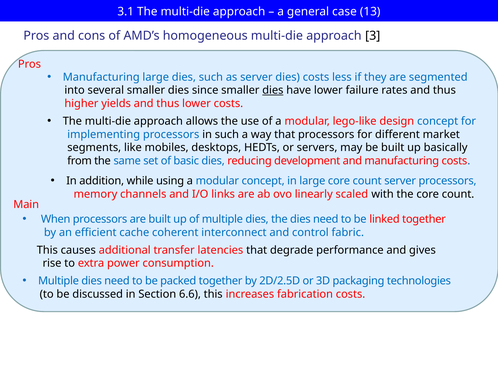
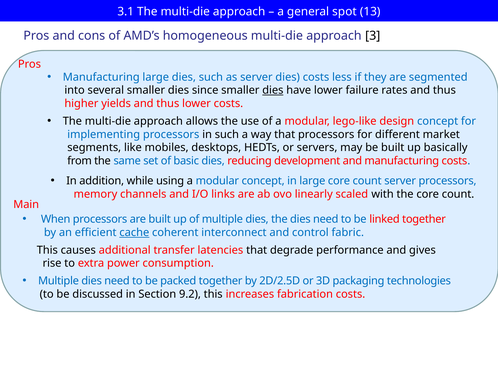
case: case -> spot
cache underline: none -> present
6.6: 6.6 -> 9.2
